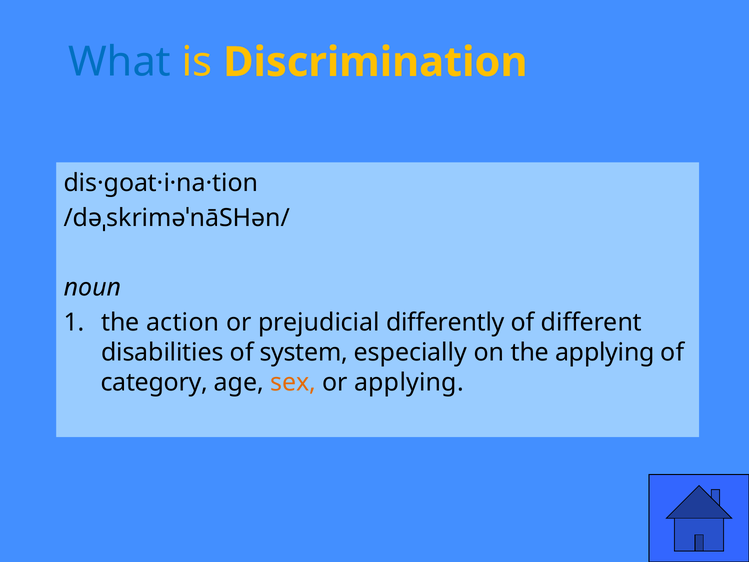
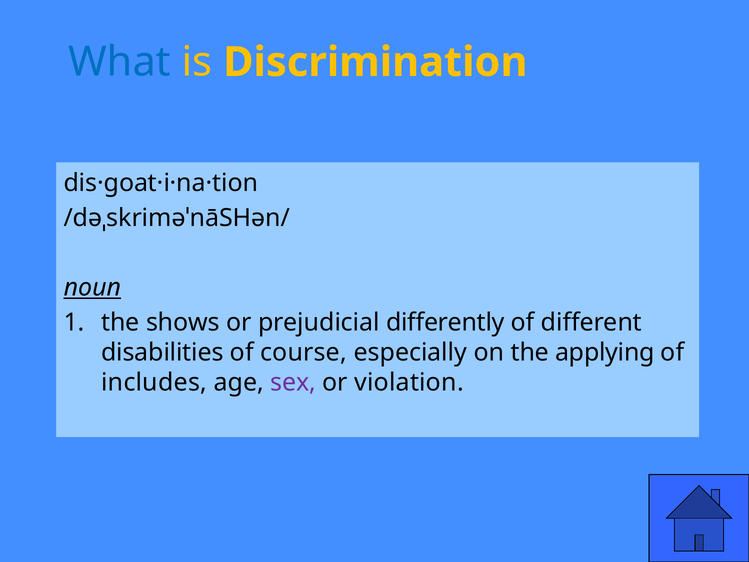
noun underline: none -> present
action: action -> shows
system: system -> course
category: category -> includes
sex colour: orange -> purple
or applying: applying -> violation
